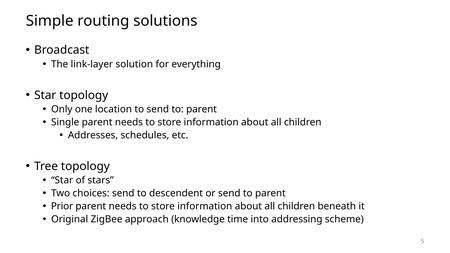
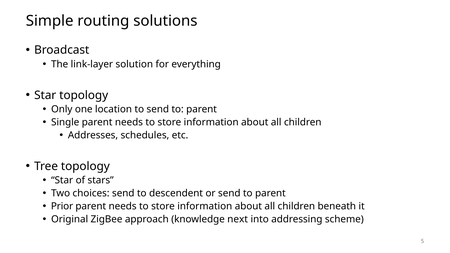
time: time -> next
